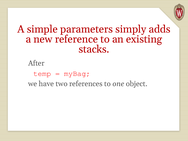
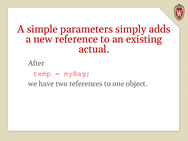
stacks: stacks -> actual
